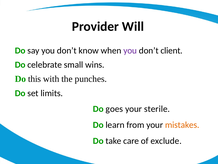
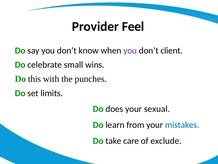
Will: Will -> Feel
goes: goes -> does
sterile: sterile -> sexual
mistakes colour: orange -> blue
